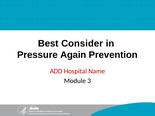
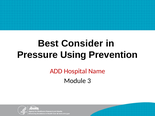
Again: Again -> Using
